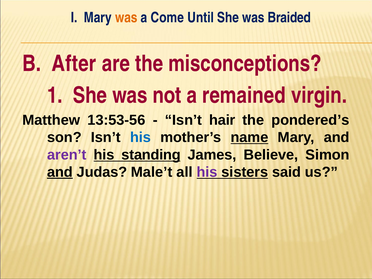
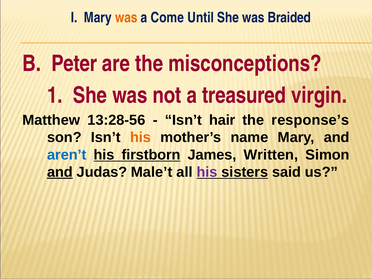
After: After -> Peter
remained: remained -> treasured
13:53-56: 13:53-56 -> 13:28-56
pondered’s: pondered’s -> response’s
his at (140, 137) colour: blue -> orange
name underline: present -> none
aren’t colour: purple -> blue
standing: standing -> firstborn
Believe: Believe -> Written
